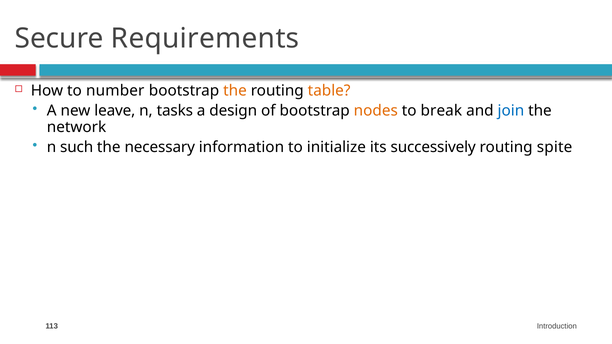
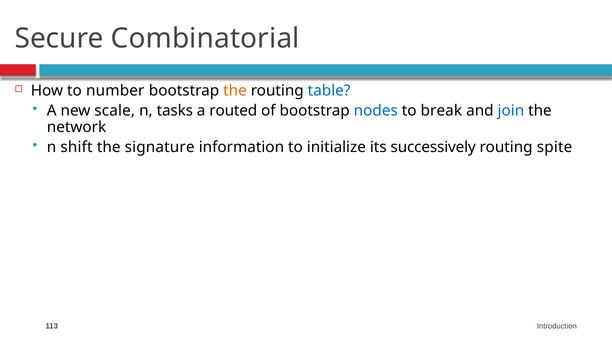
Requirements: Requirements -> Combinatorial
table colour: orange -> blue
leave: leave -> scale
design: design -> routed
nodes colour: orange -> blue
such: such -> shift
necessary: necessary -> signature
